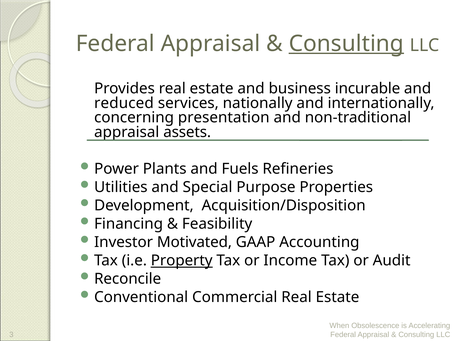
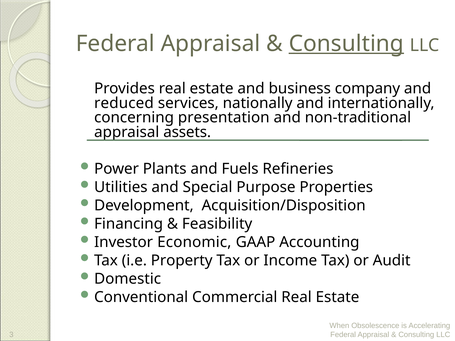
incurable: incurable -> company
Motivated: Motivated -> Economic
Property underline: present -> none
Reconcile: Reconcile -> Domestic
